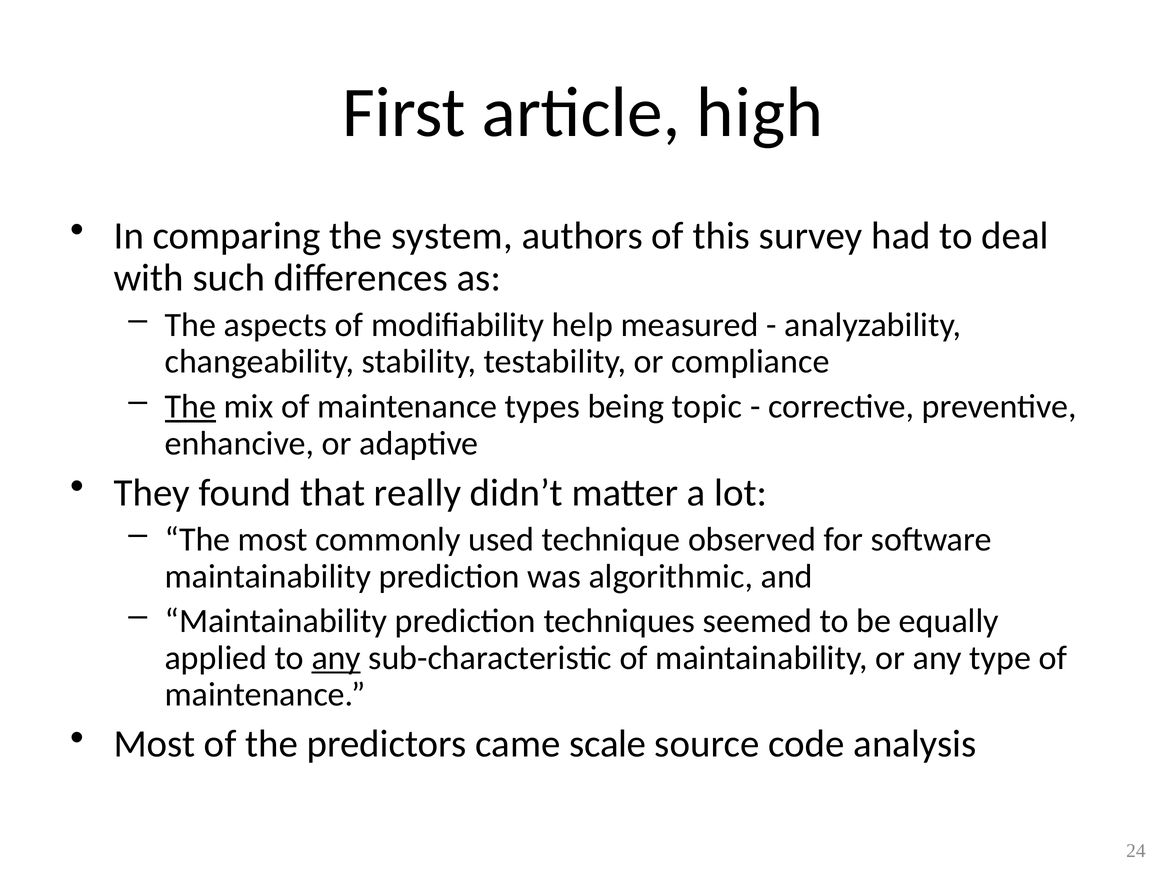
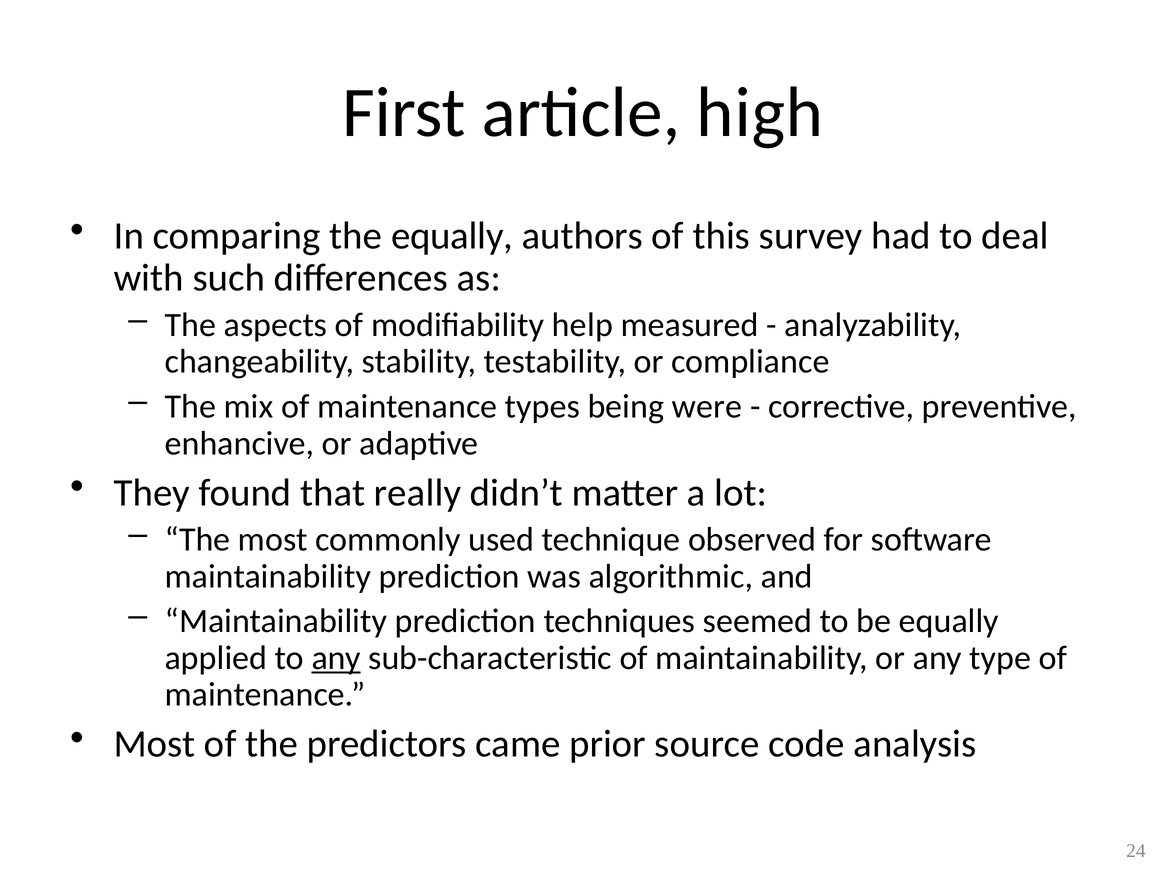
the system: system -> equally
The at (191, 407) underline: present -> none
topic: topic -> were
scale: scale -> prior
